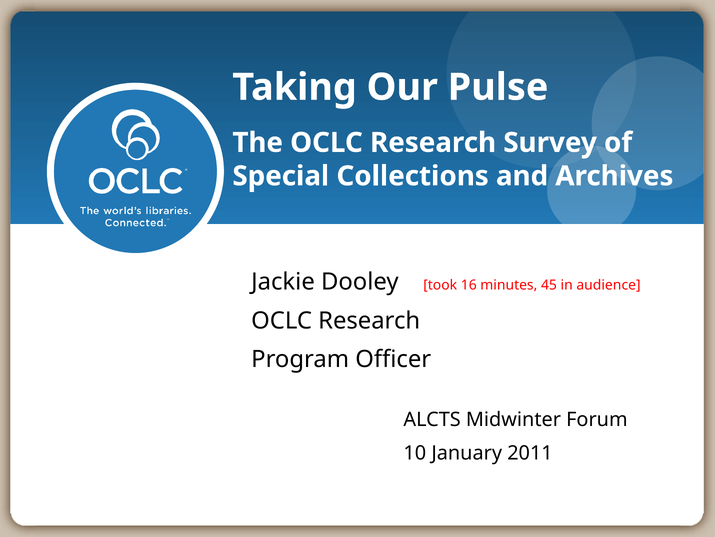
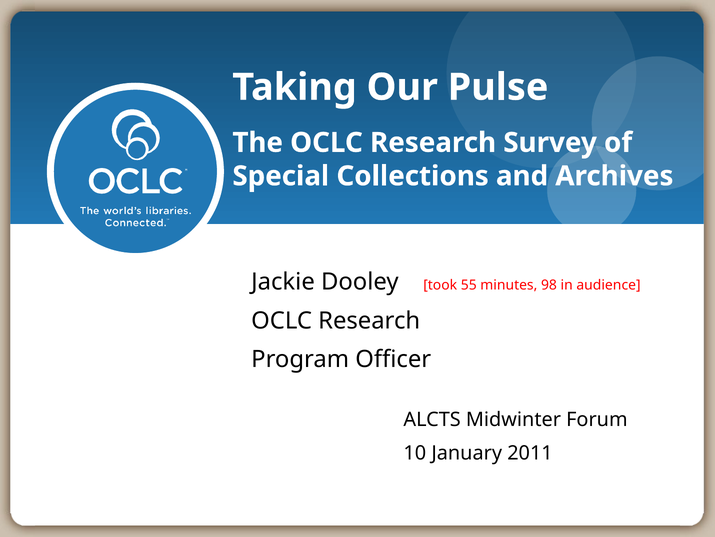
16: 16 -> 55
45: 45 -> 98
